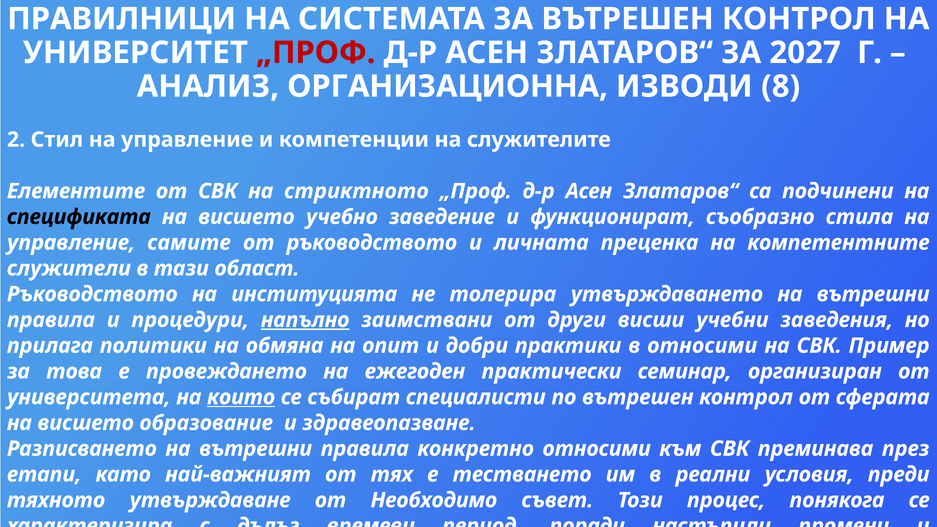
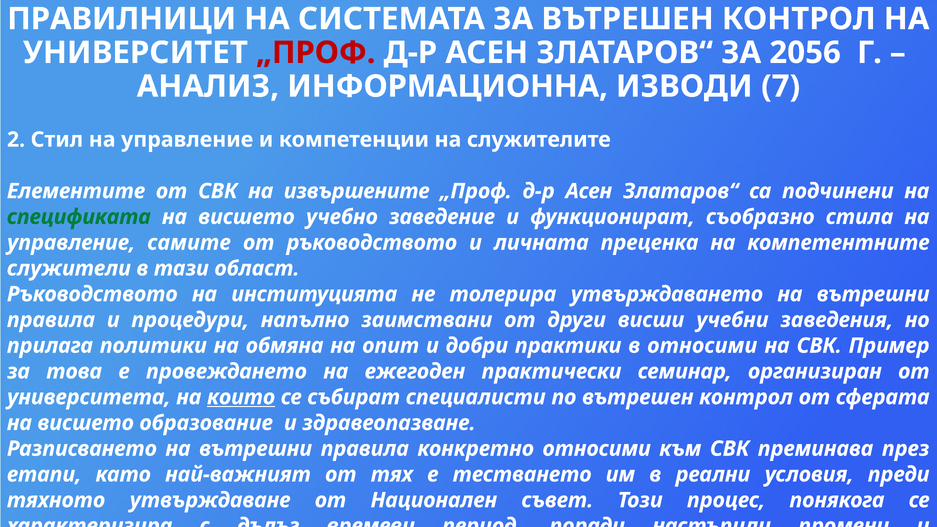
2027: 2027 -> 2056
ОРГАНИЗАЦИОННА: ОРГАНИЗАЦИОННА -> ИНФОРМАЦИОННА
8: 8 -> 7
стриктното: стриктното -> извършените
спецификата colour: black -> green
напълно underline: present -> none
Необходимо: Необходимо -> Национален
